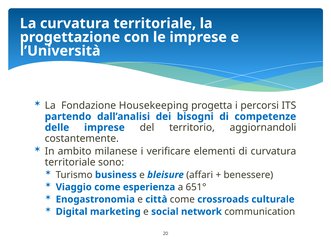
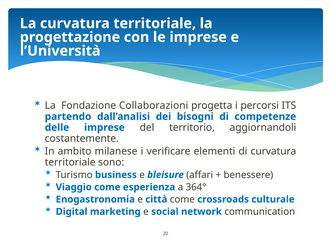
Housekeeping: Housekeeping -> Collaborazioni
651°: 651° -> 364°
